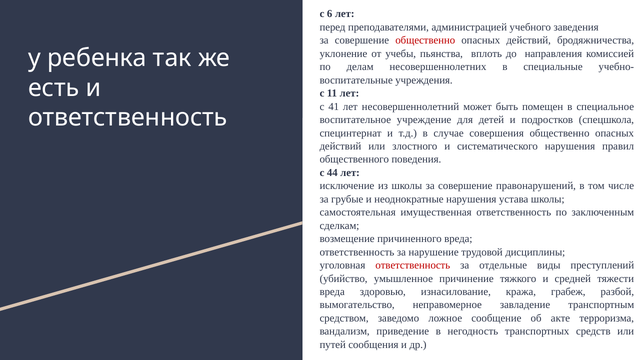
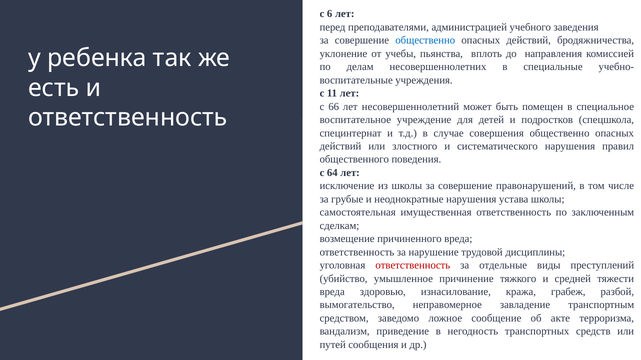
общественно at (425, 40) colour: red -> blue
41: 41 -> 66
44: 44 -> 64
